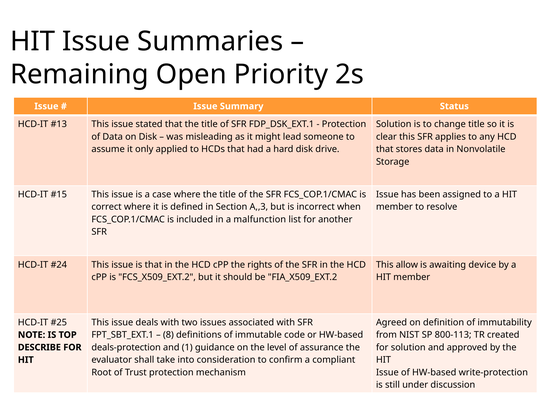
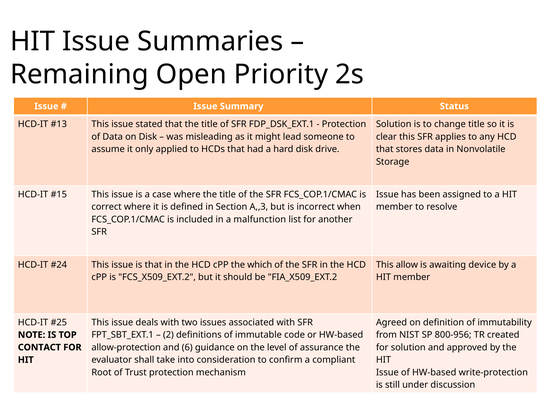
rights: rights -> which
8: 8 -> 2
800-113: 800-113 -> 800-956
deals-protection: deals-protection -> allow-protection
and 1: 1 -> 6
DESCRIBE: DESCRIBE -> CONTACT
